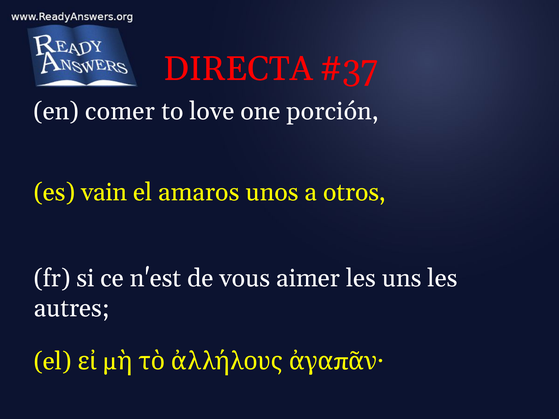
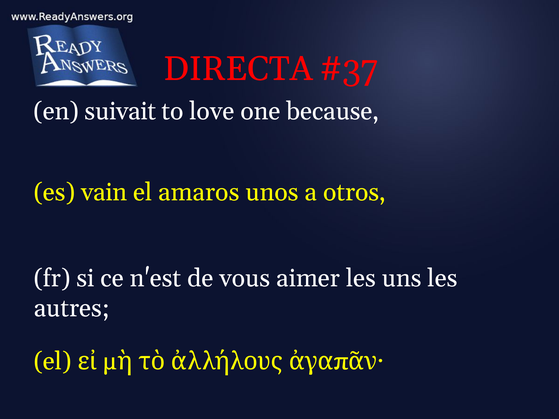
comer: comer -> suivait
porción: porción -> because
